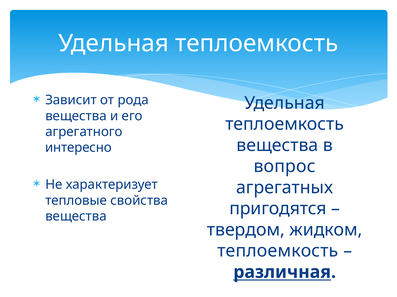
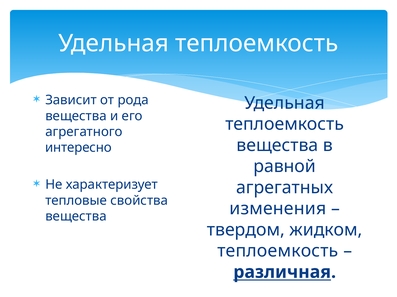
вопрос: вопрос -> равной
пригодятся: пригодятся -> изменения
